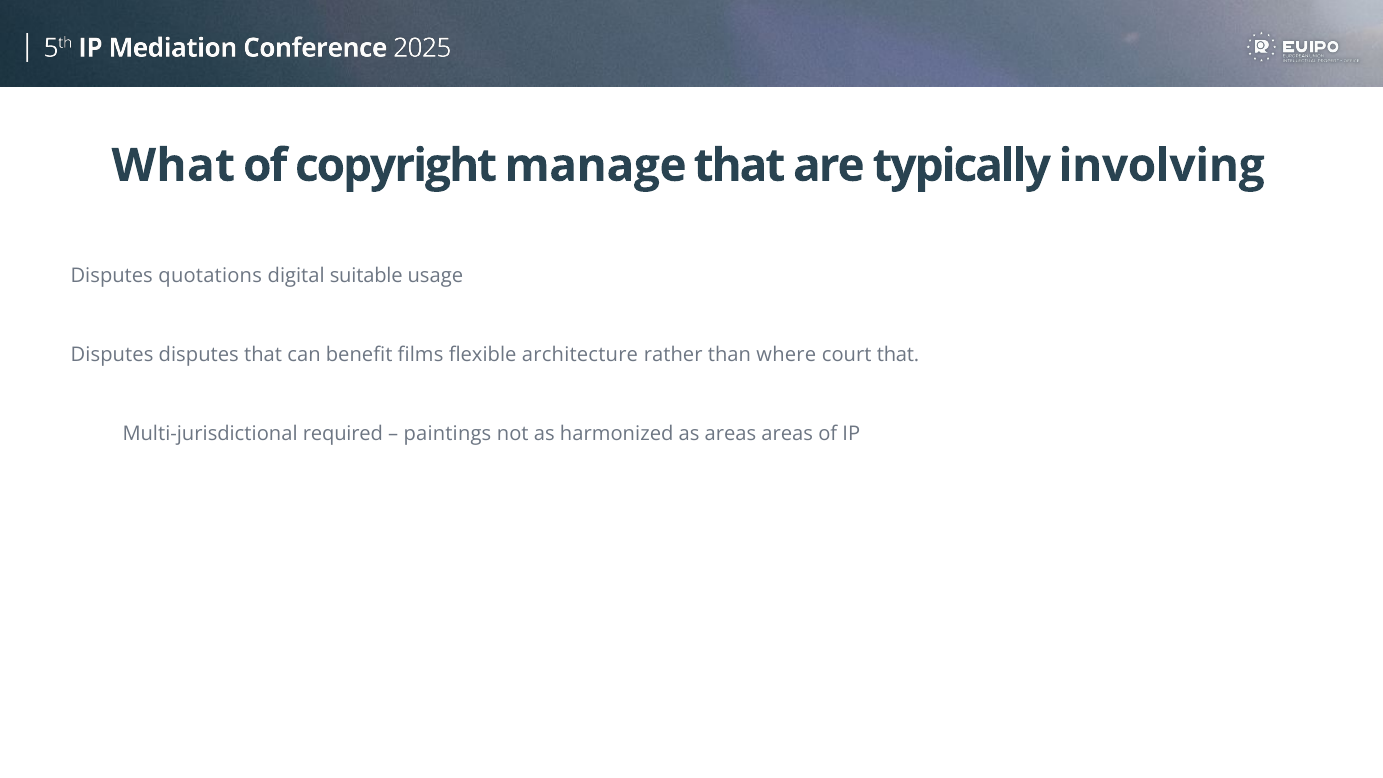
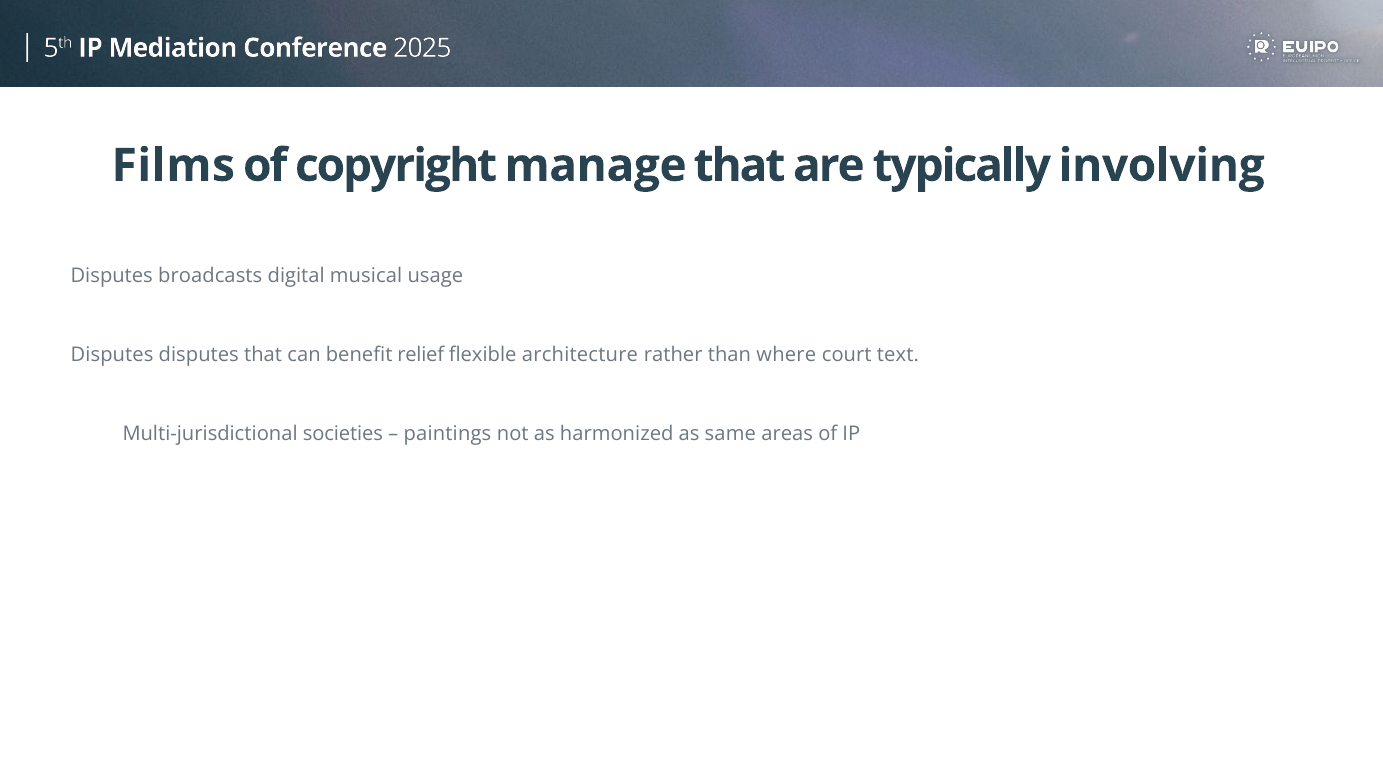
What: What -> Films
quotations: quotations -> broadcasts
suitable: suitable -> musical
films: films -> relief
court that: that -> text
required: required -> societies
as areas: areas -> same
